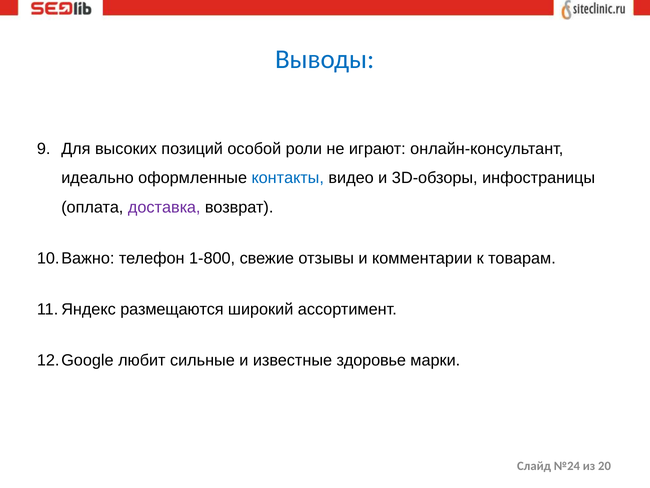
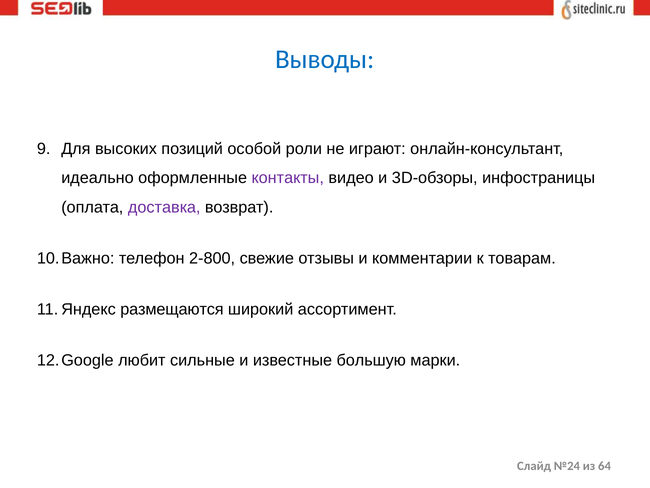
контакты colour: blue -> purple
1-800: 1-800 -> 2-800
здоровье: здоровье -> большую
20: 20 -> 64
